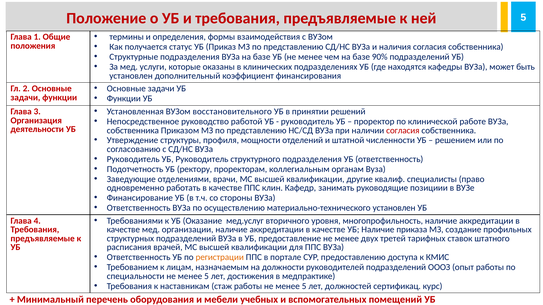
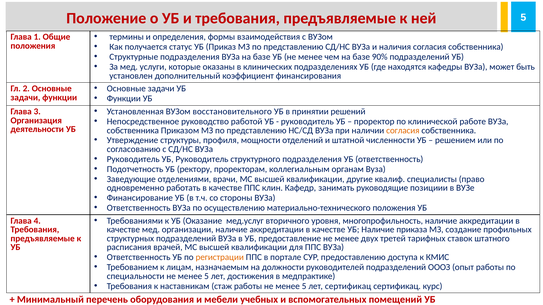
согласия at (403, 131) colour: red -> orange
материально-технического установлен: установлен -> положения
лет должностей: должностей -> сертификац
